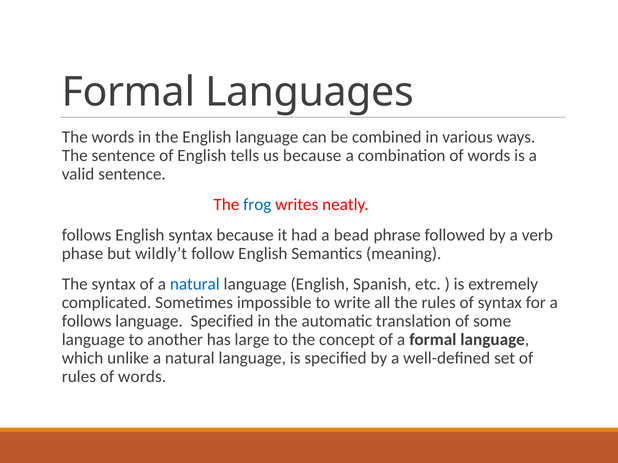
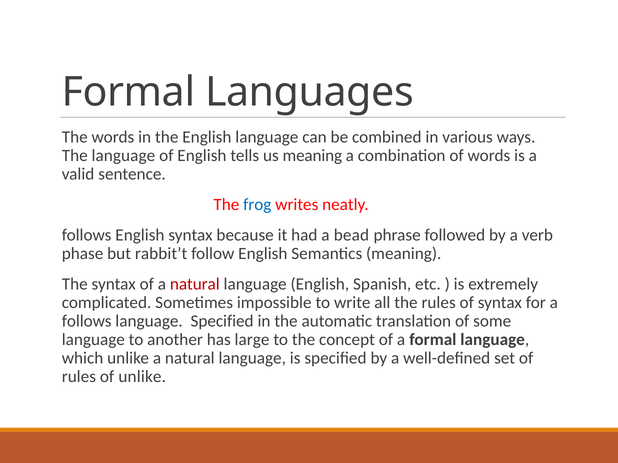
The sentence: sentence -> language
us because: because -> meaning
wildly’t: wildly’t -> rabbit’t
natural at (195, 284) colour: blue -> red
rules of words: words -> unlike
